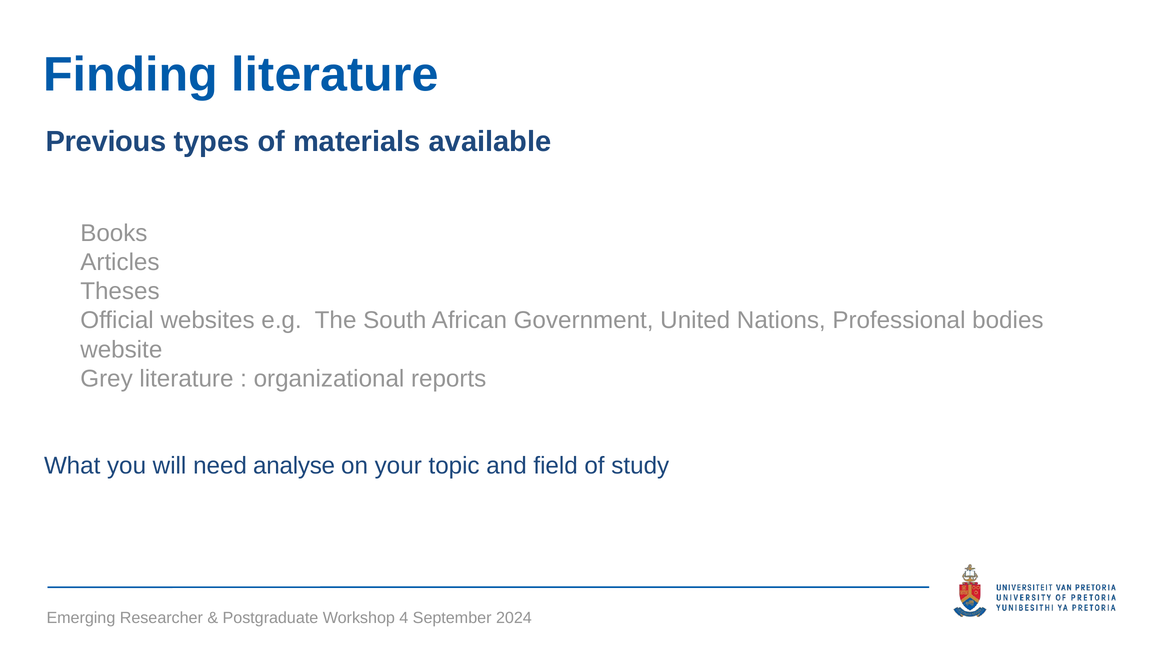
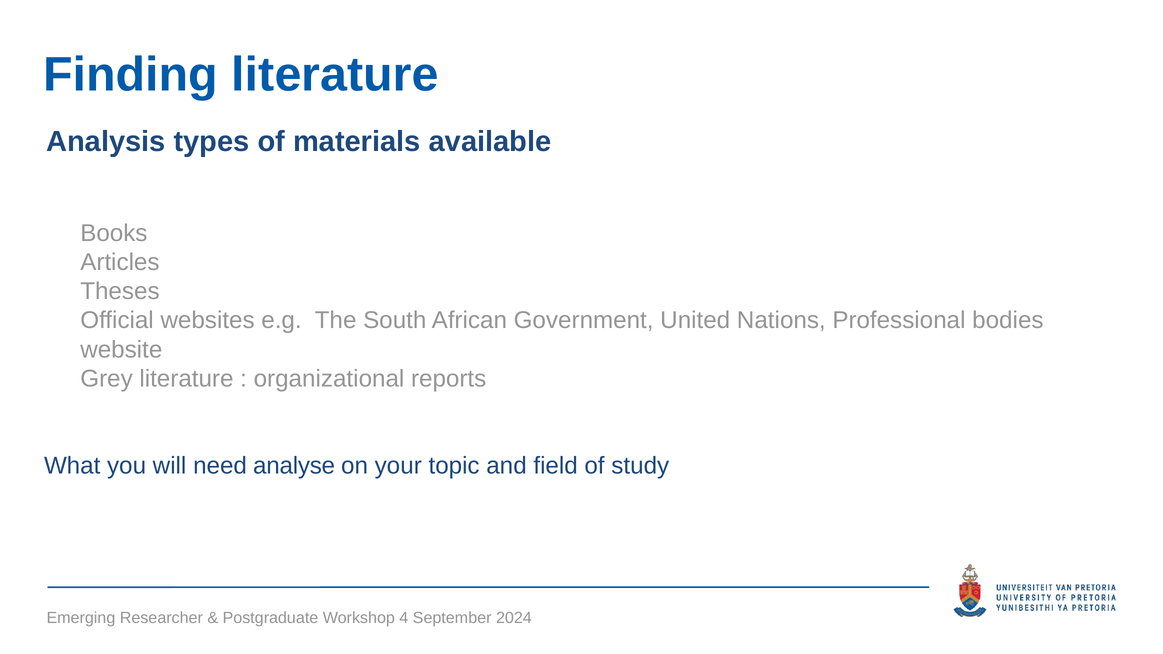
Previous: Previous -> Analysis
